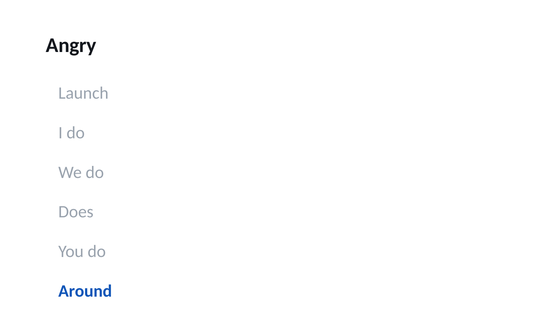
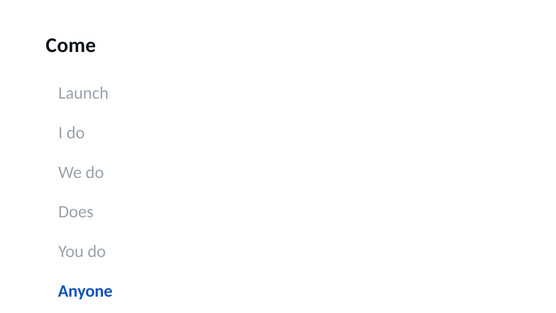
Angry: Angry -> Come
Around: Around -> Anyone
